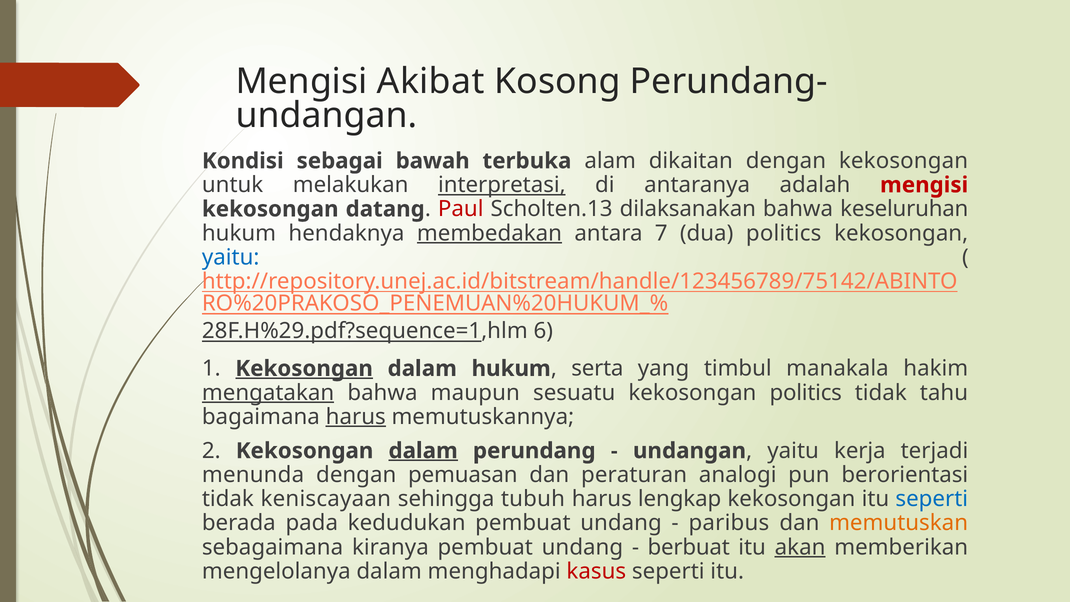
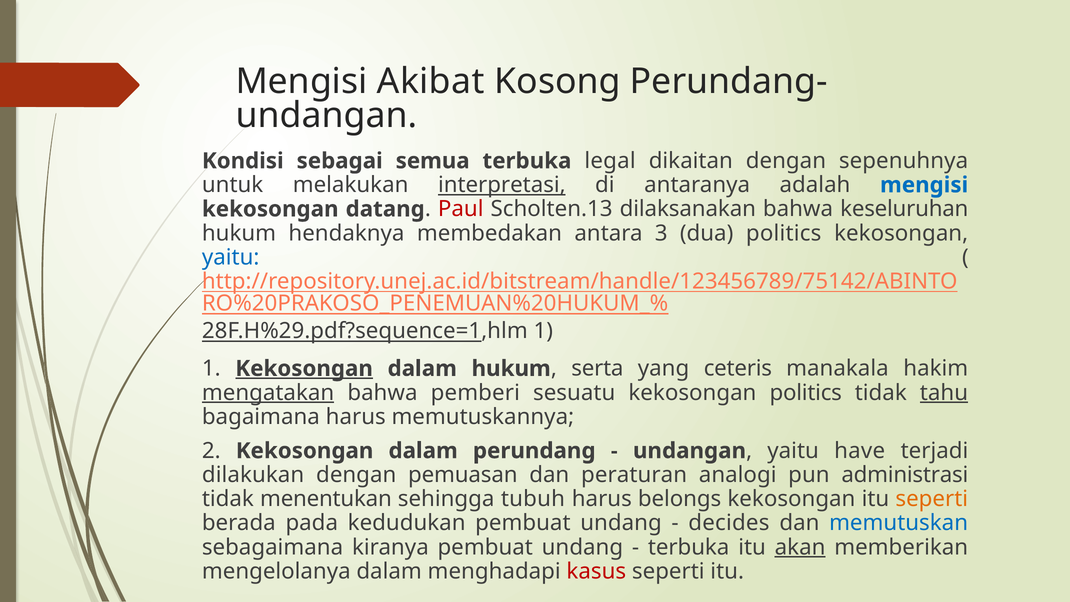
bawah: bawah -> semua
alam: alam -> legal
dengan kekosongan: kekosongan -> sepenuhnya
mengisi at (924, 185) colour: red -> blue
membedakan underline: present -> none
7: 7 -> 3
6 at (543, 331): 6 -> 1
timbul: timbul -> ceteris
maupun: maupun -> pemberi
tahu underline: none -> present
harus at (356, 417) underline: present -> none
dalam at (423, 451) underline: present -> none
kerja: kerja -> have
menunda: menunda -> dilakukan
berorientasi: berorientasi -> administrasi
keniscayaan: keniscayaan -> menentukan
lengkap: lengkap -> belongs
seperti at (932, 499) colour: blue -> orange
paribus: paribus -> decides
memutuskan colour: orange -> blue
berbuat at (689, 547): berbuat -> terbuka
